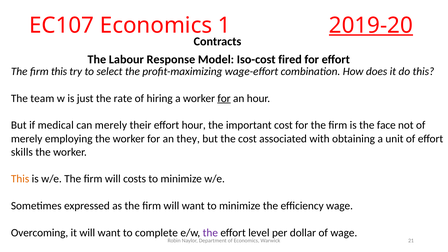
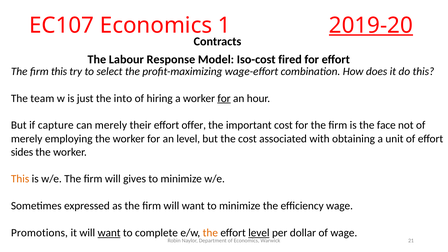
rate: rate -> into
medical: medical -> capture
effort hour: hour -> offer
an they: they -> level
skills: skills -> sides
costs: costs -> gives
Overcoming: Overcoming -> Promotions
want at (109, 233) underline: none -> present
the at (210, 233) colour: purple -> orange
level at (259, 233) underline: none -> present
